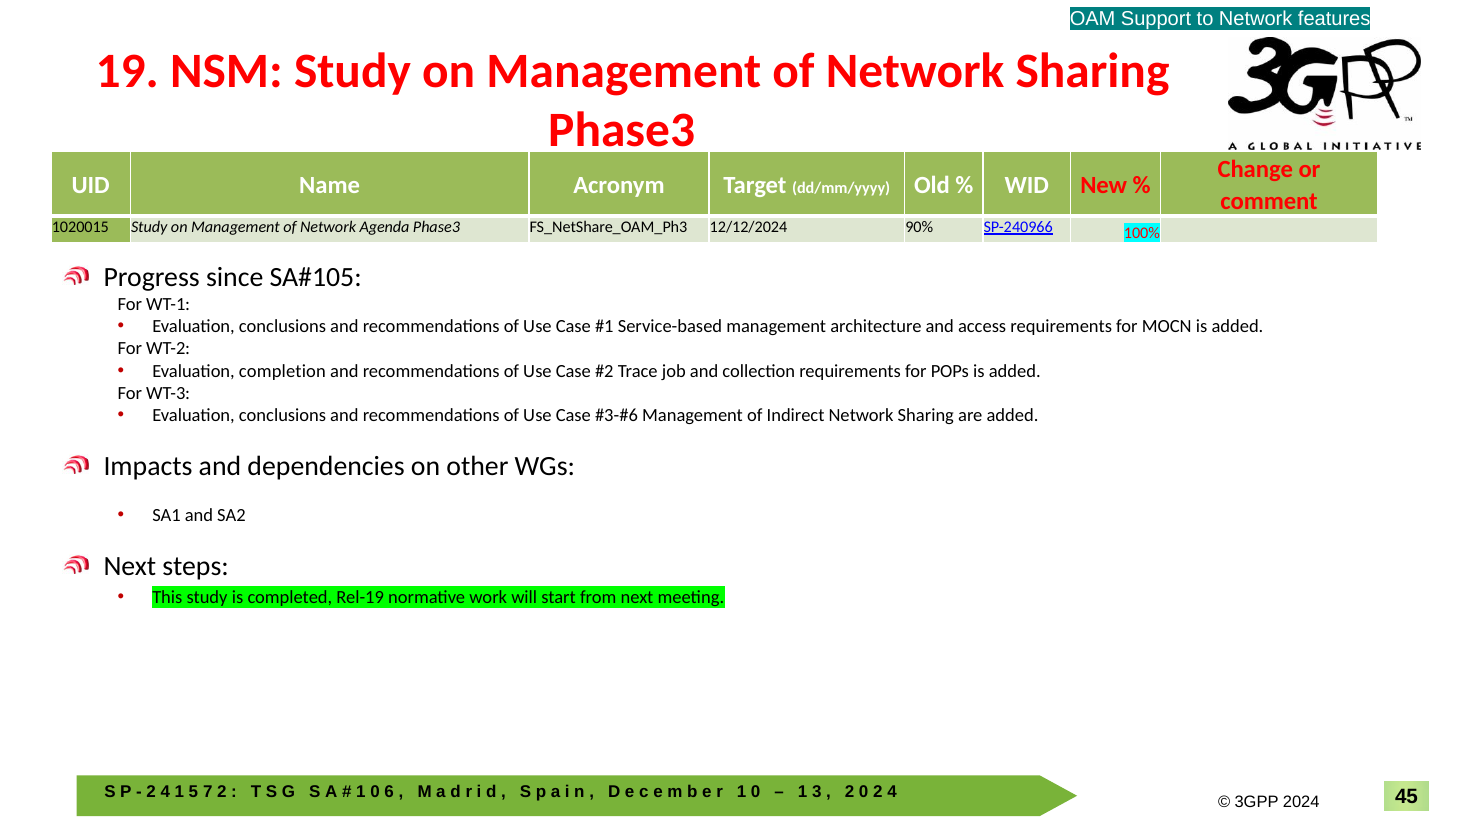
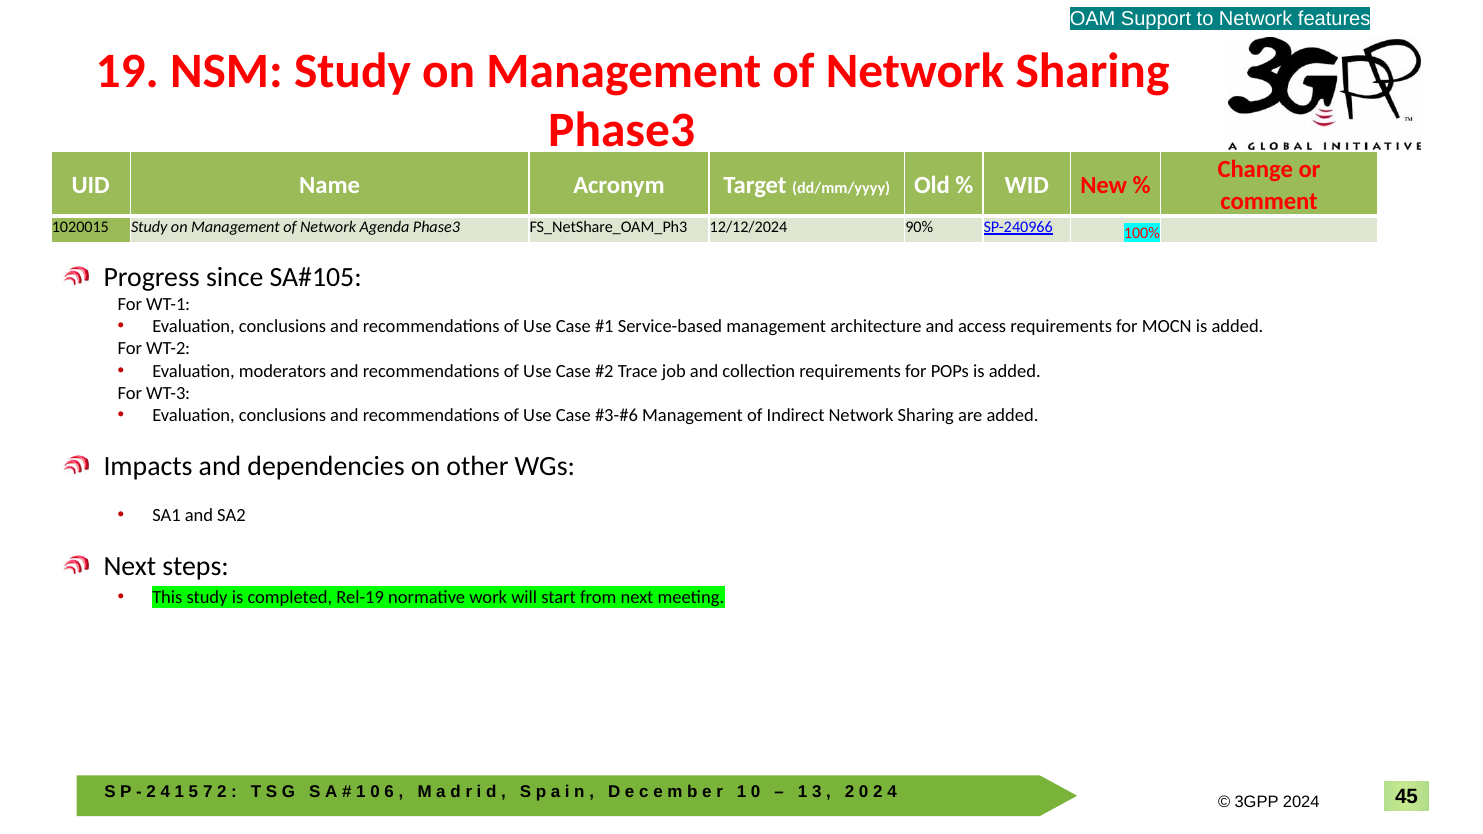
completion: completion -> moderators
